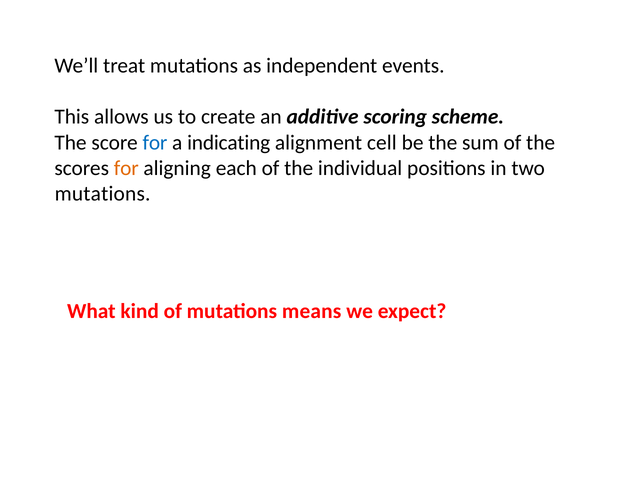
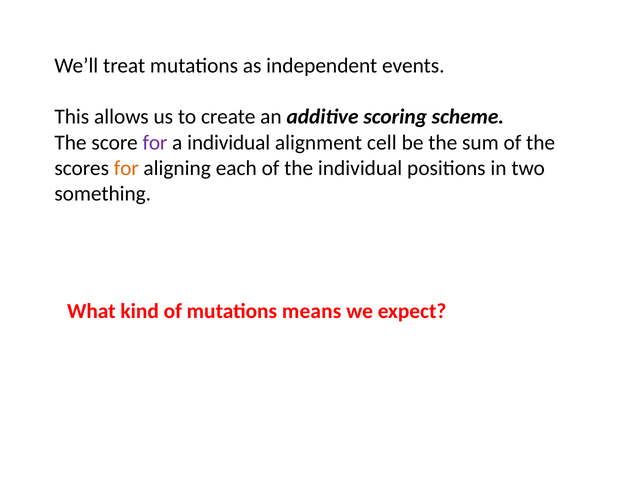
for at (155, 142) colour: blue -> purple
a indicating: indicating -> individual
mutations at (103, 194): mutations -> something
